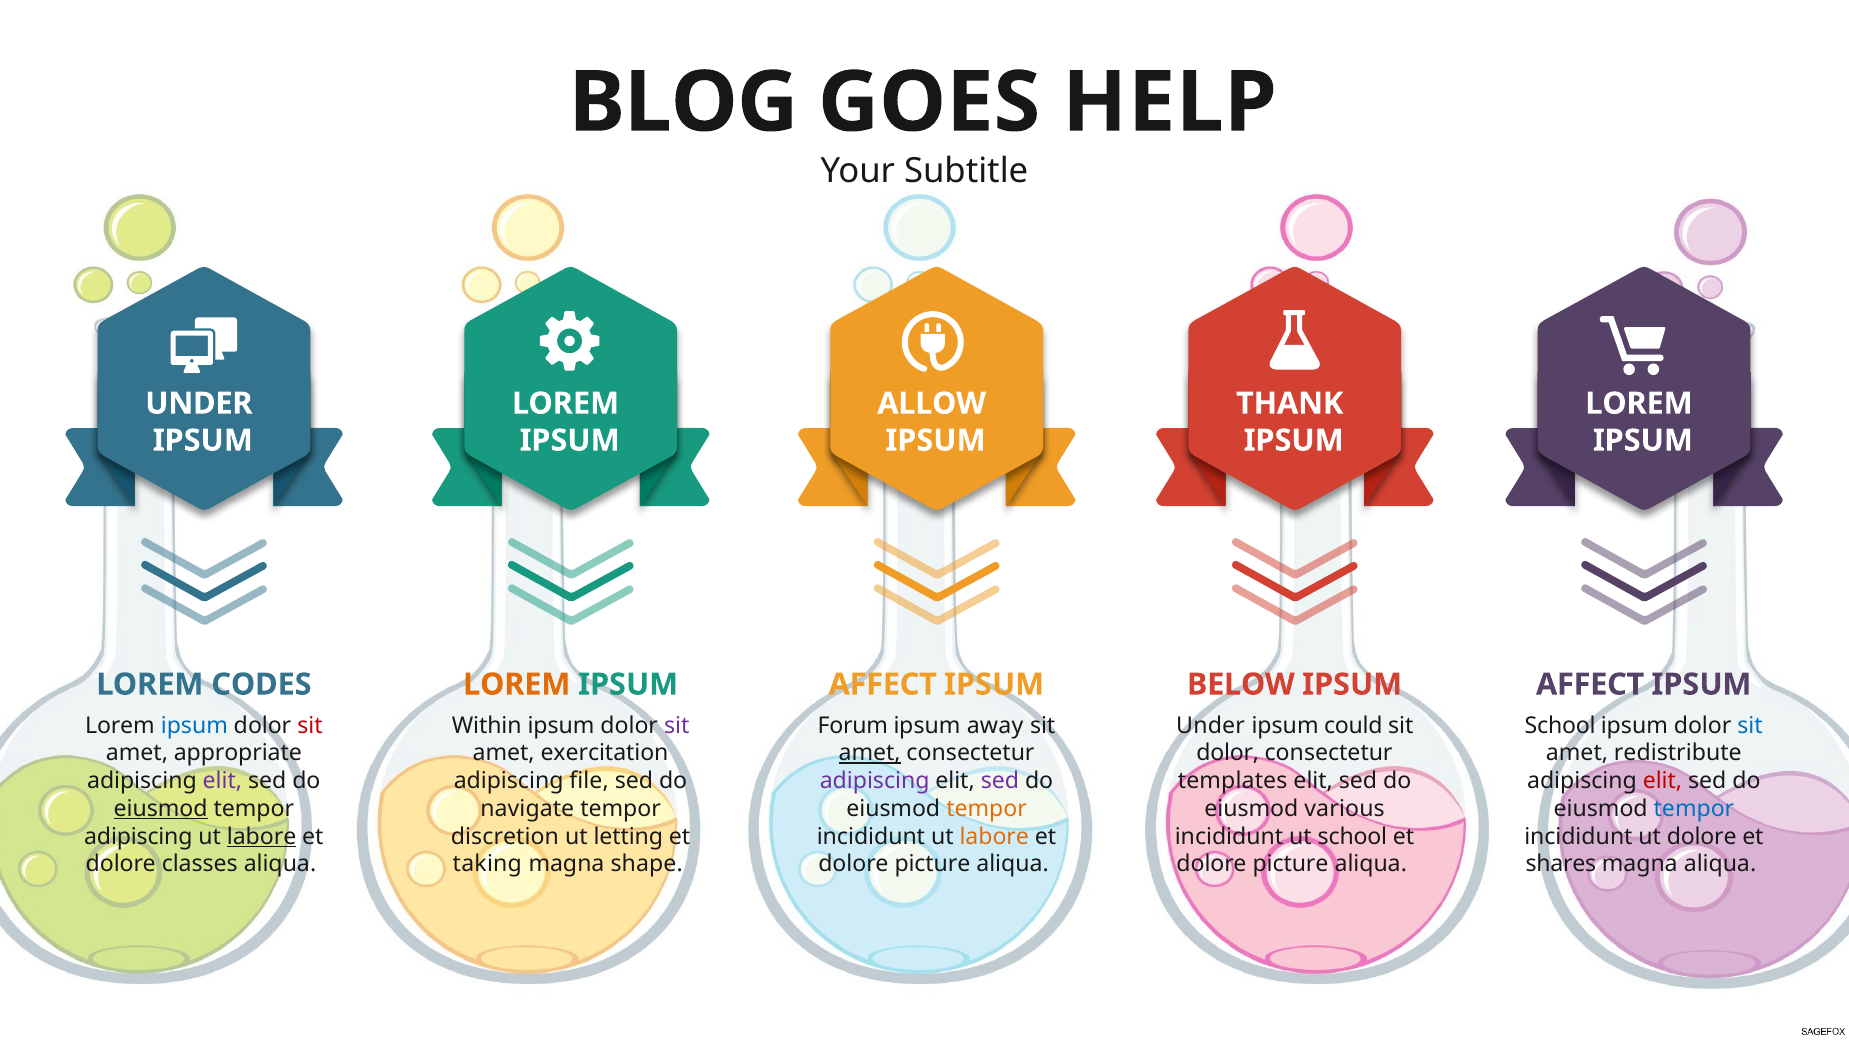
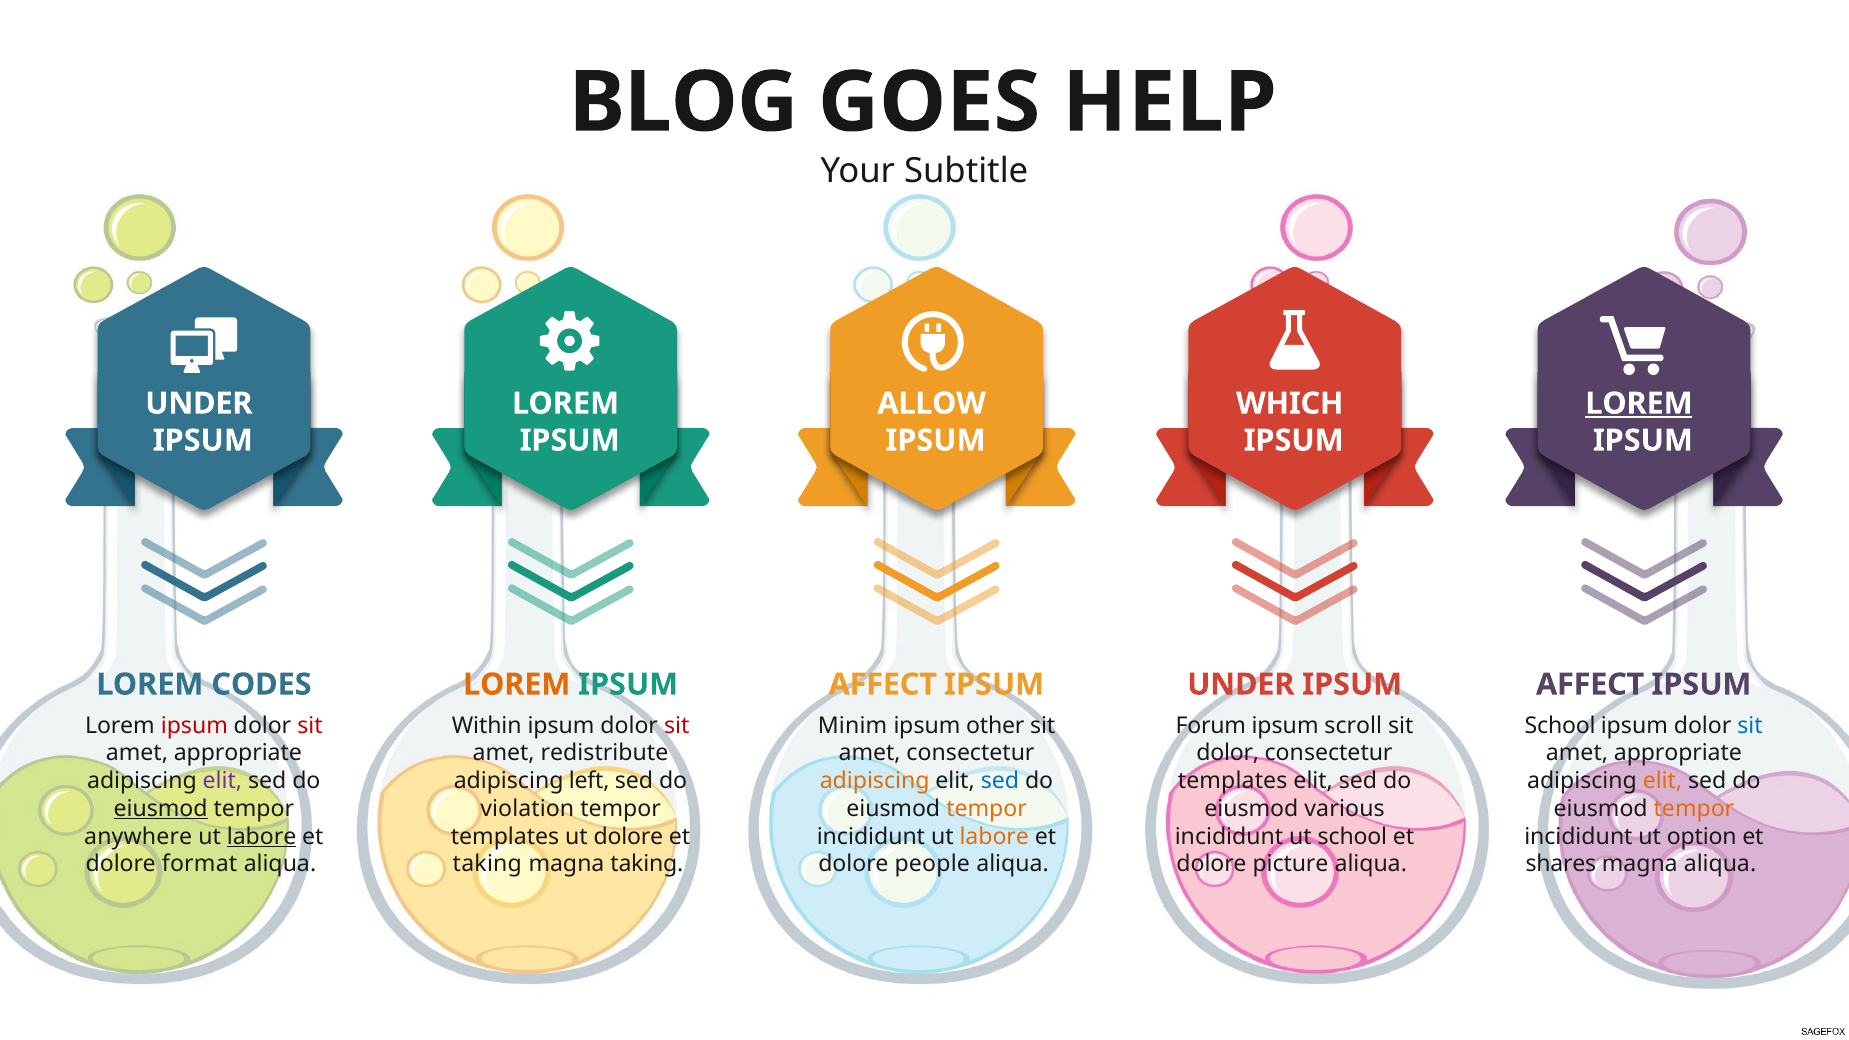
THANK: THANK -> WHICH
LOREM at (1639, 404) underline: none -> present
BELOW at (1241, 684): BELOW -> UNDER
ipsum at (194, 725) colour: blue -> red
sit at (677, 725) colour: purple -> red
Forum: Forum -> Minim
away: away -> other
Under at (1211, 725): Under -> Forum
could: could -> scroll
exercitation: exercitation -> redistribute
amet at (870, 753) underline: present -> none
redistribute at (1678, 753): redistribute -> appropriate
file: file -> left
adipiscing at (875, 781) colour: purple -> orange
sed at (1000, 781) colour: purple -> blue
elit at (1662, 781) colour: red -> orange
navigate: navigate -> violation
tempor at (1694, 809) colour: blue -> orange
adipiscing at (138, 836): adipiscing -> anywhere
discretion at (505, 836): discretion -> templates
ut letting: letting -> dolore
ut dolore: dolore -> option
classes: classes -> format
magna shape: shape -> taking
picture at (932, 864): picture -> people
